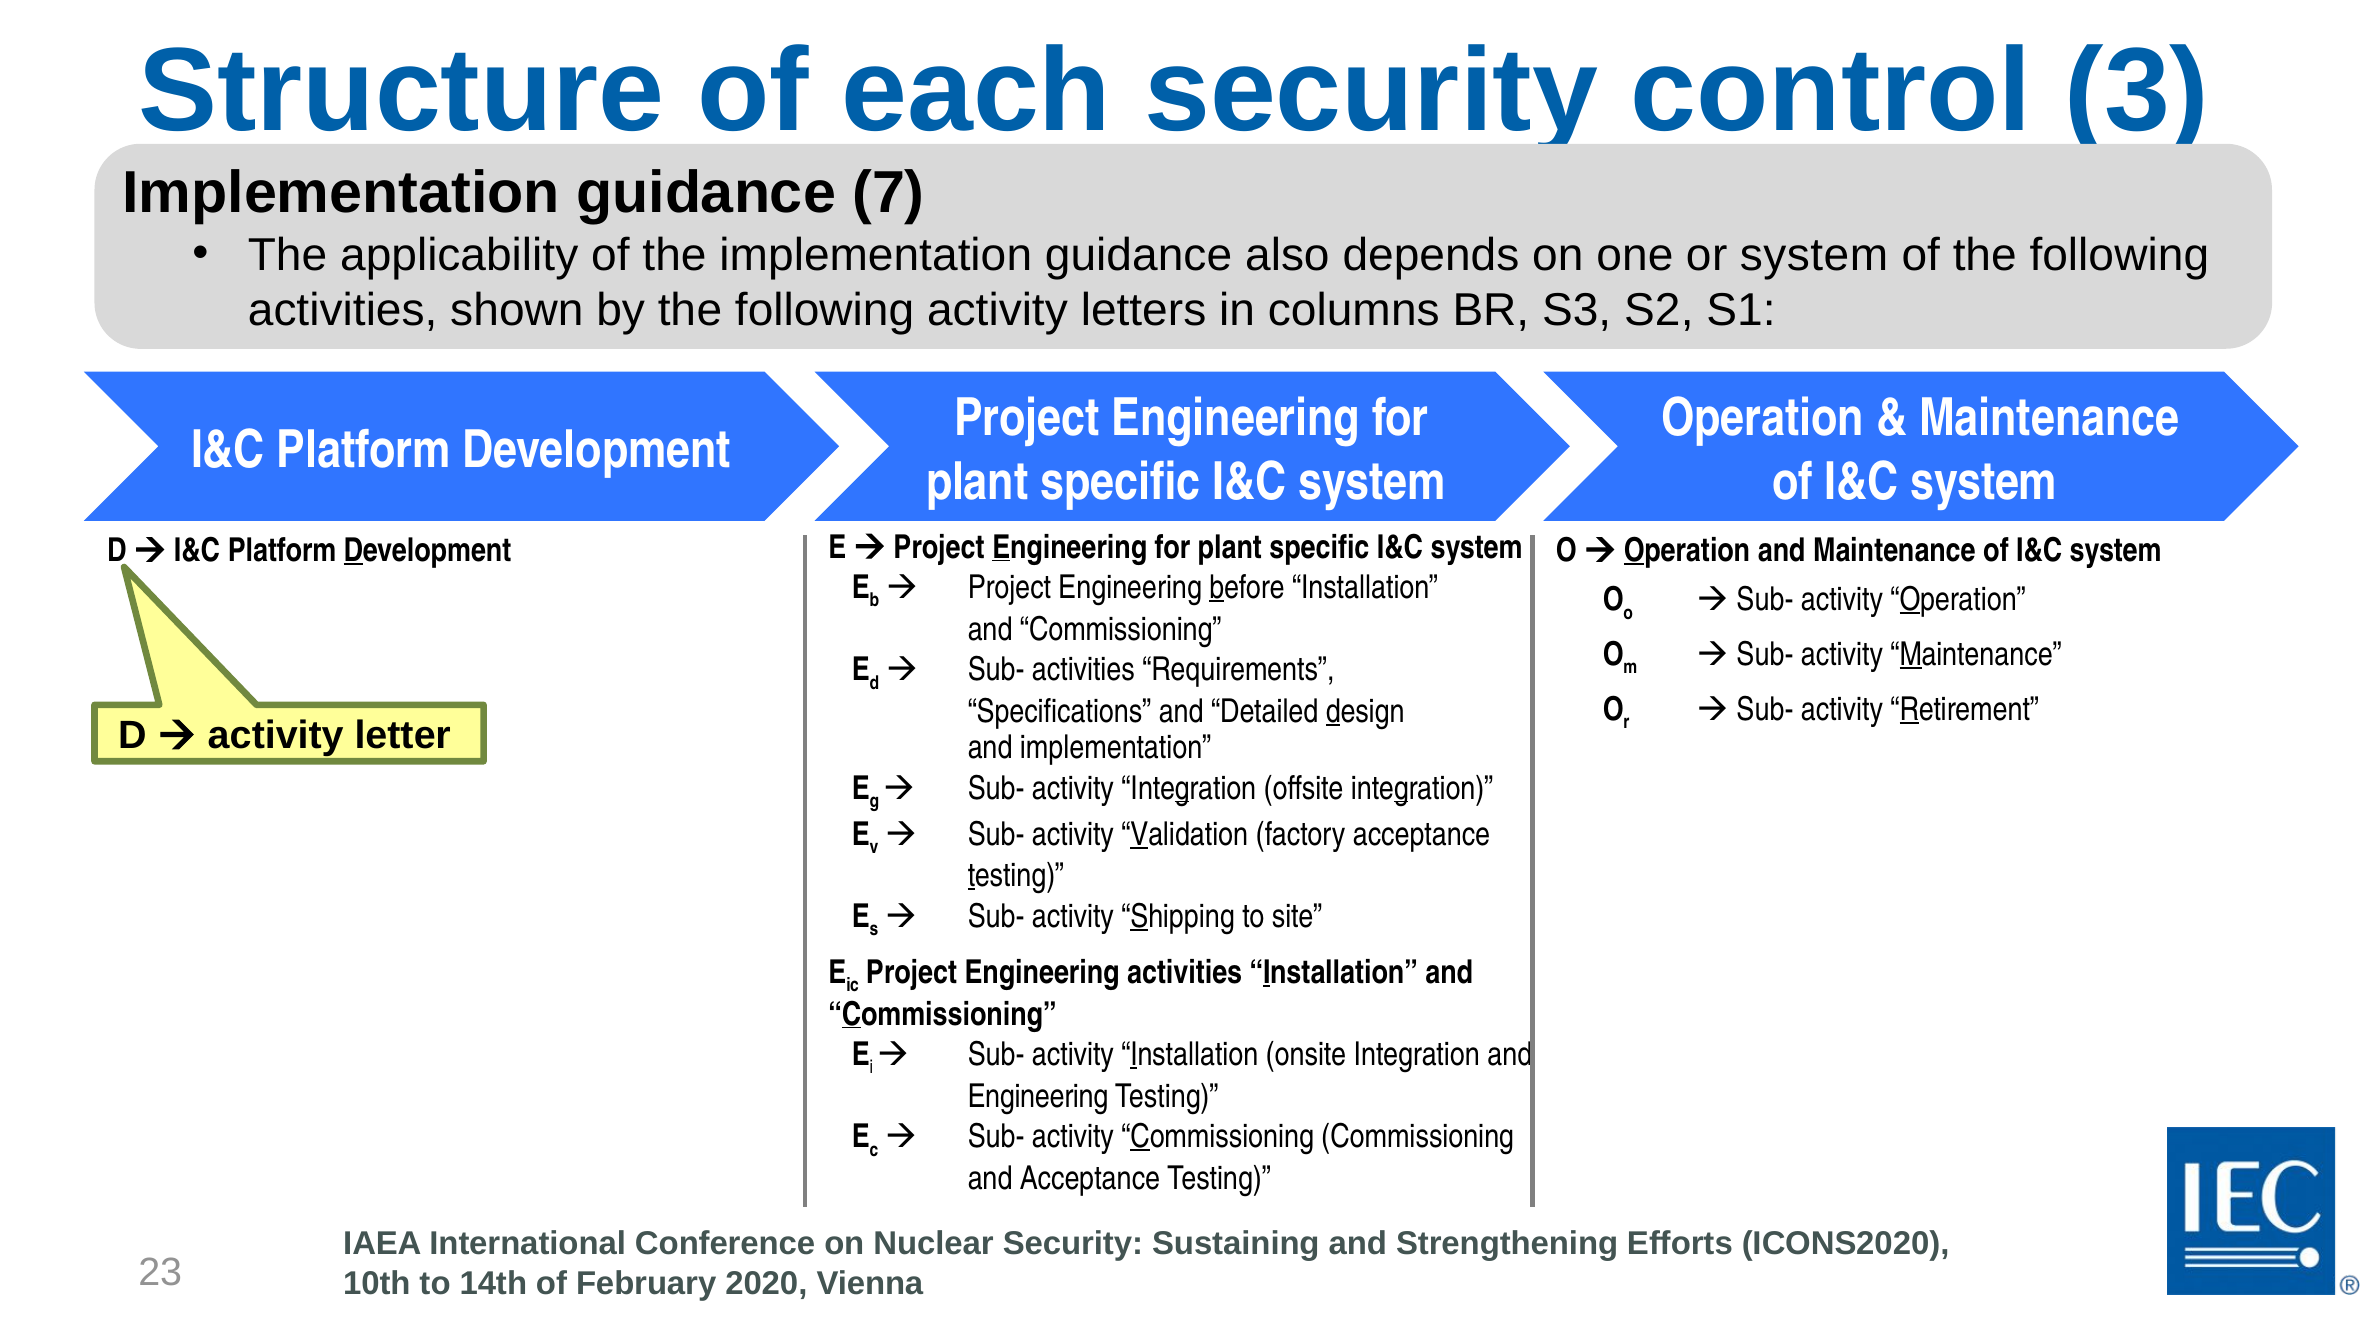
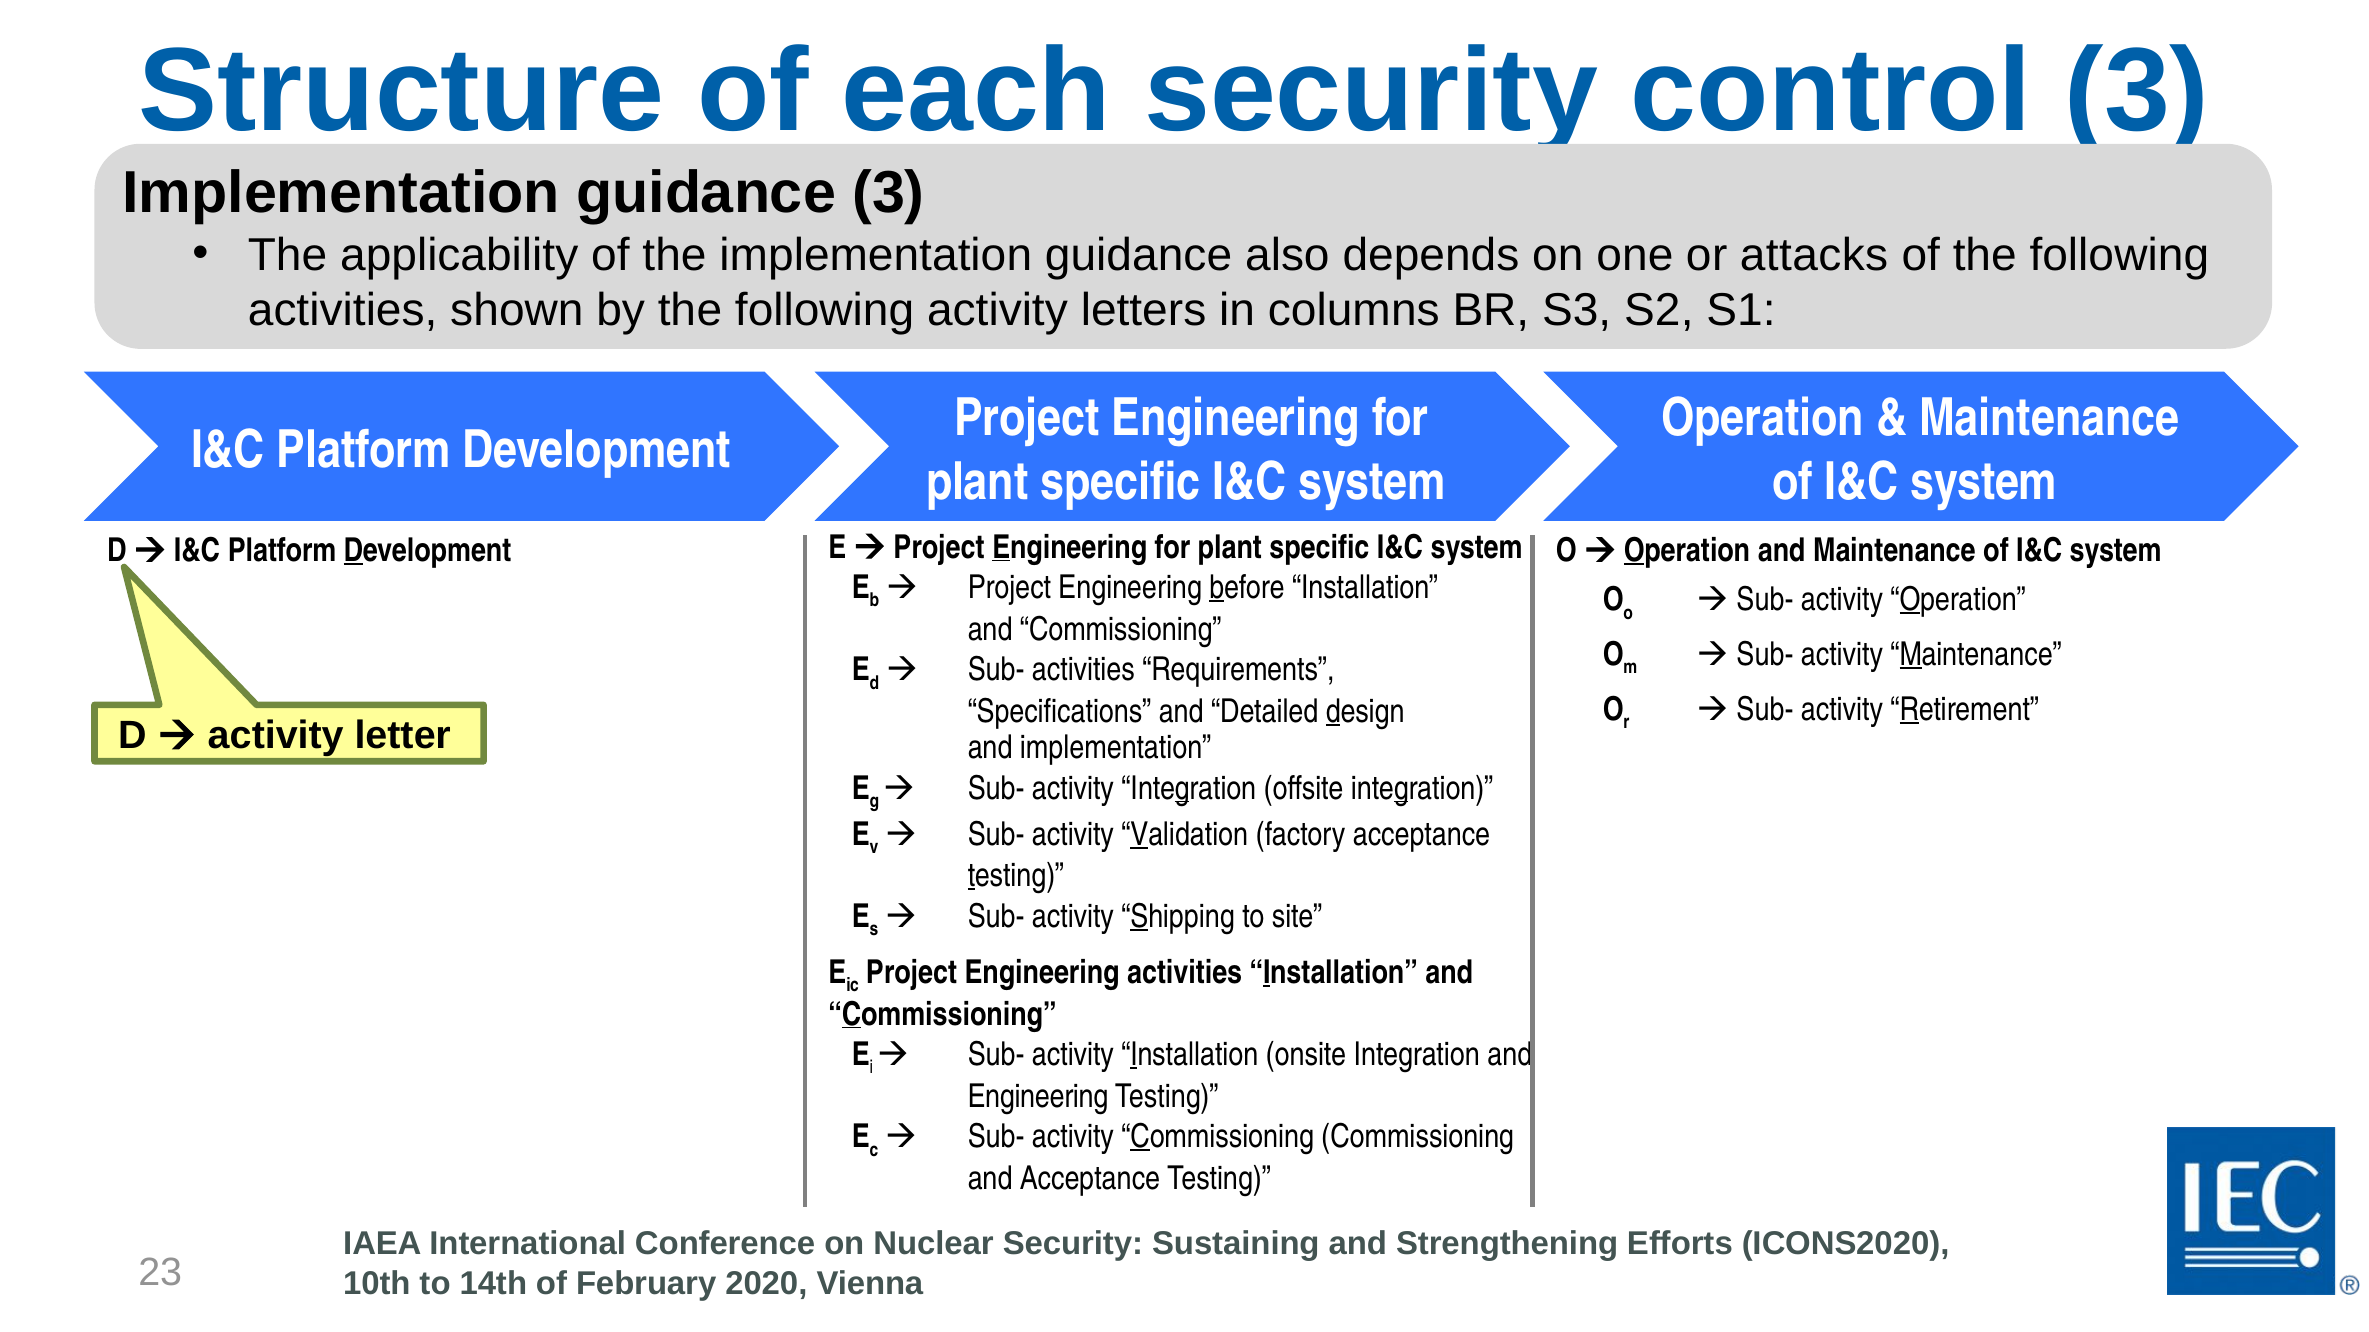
guidance 7: 7 -> 3
or system: system -> attacks
